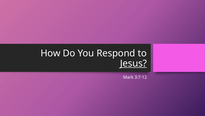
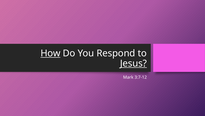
How underline: none -> present
